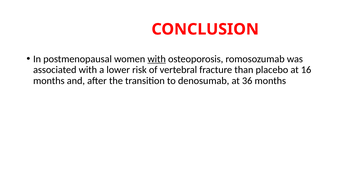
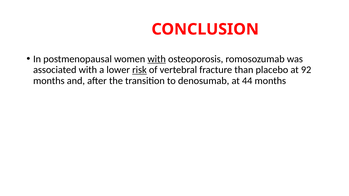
risk underline: none -> present
16: 16 -> 92
36: 36 -> 44
